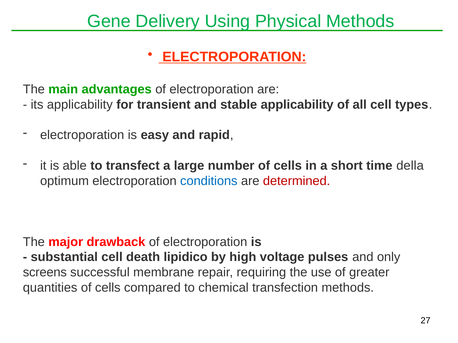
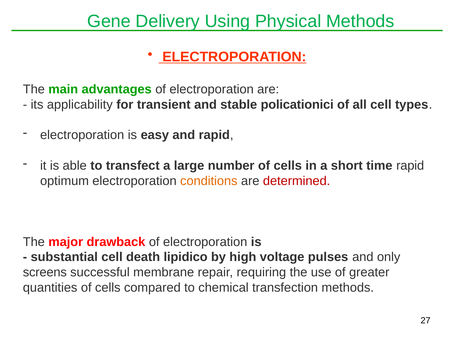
stable applicability: applicability -> policationici
time della: della -> rapid
conditions colour: blue -> orange
